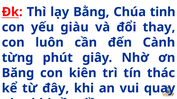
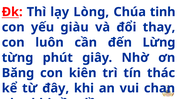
Bằng: Bằng -> Lòng
Cành: Cành -> Lừng
quay: quay -> chan
